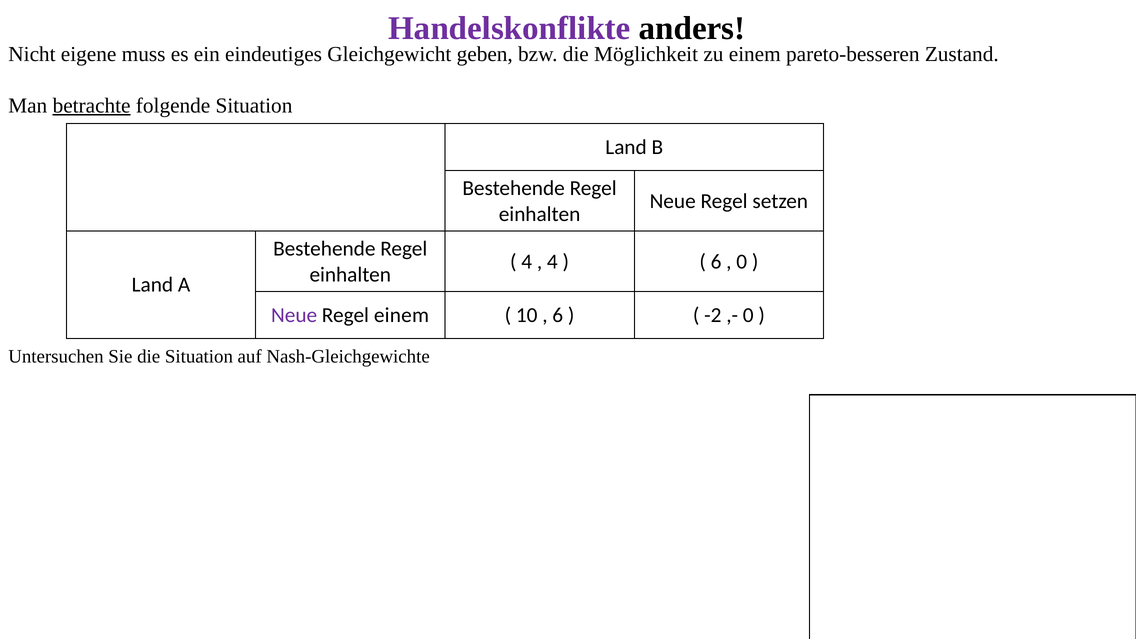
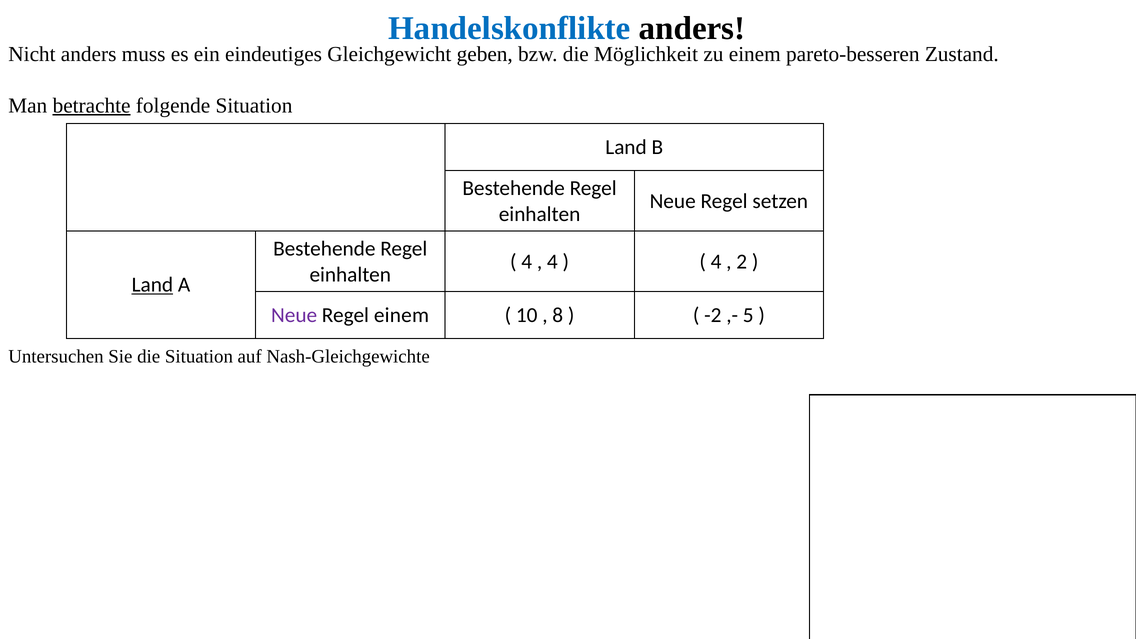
Handelskonflikte colour: purple -> blue
Nicht eigene: eigene -> anders
6 at (716, 262): 6 -> 4
0 at (742, 262): 0 -> 2
Land at (152, 285) underline: none -> present
6 at (558, 315): 6 -> 8
0 at (748, 315): 0 -> 5
